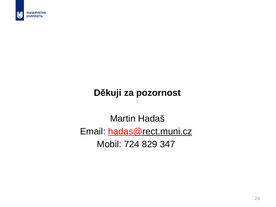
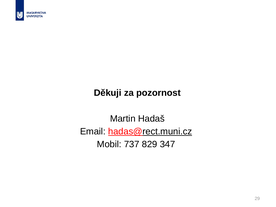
724: 724 -> 737
